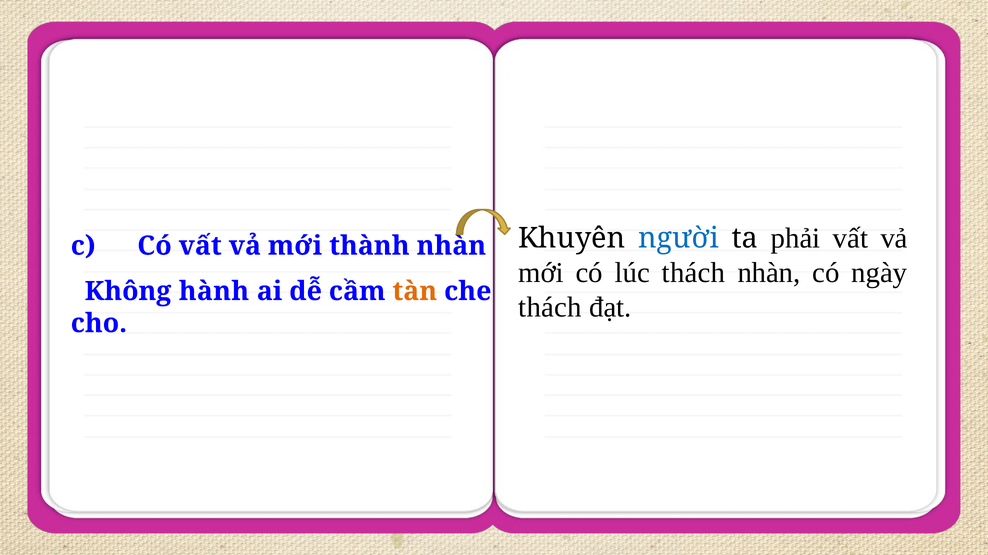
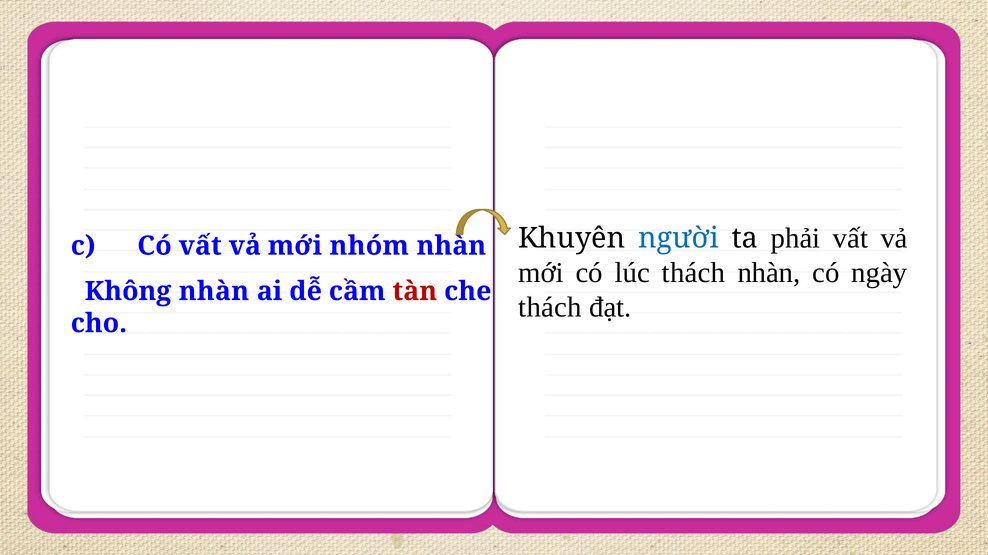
thành: thành -> nhóm
Không hành: hành -> nhàn
tàn colour: orange -> red
